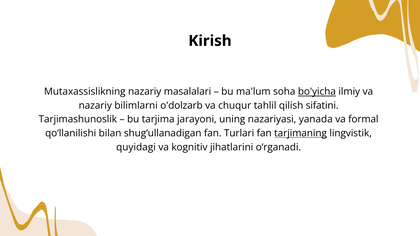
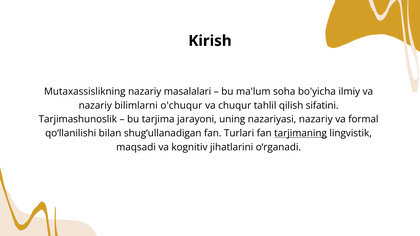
bo'yicha underline: present -> none
o'dolzarb: o'dolzarb -> o'chuqur
nazariyasi yanada: yanada -> nazariy
quyidagi: quyidagi -> maqsadi
